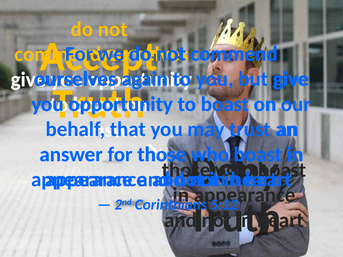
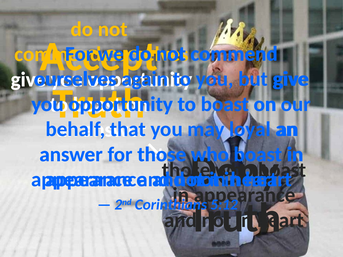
trust: trust -> loyal
